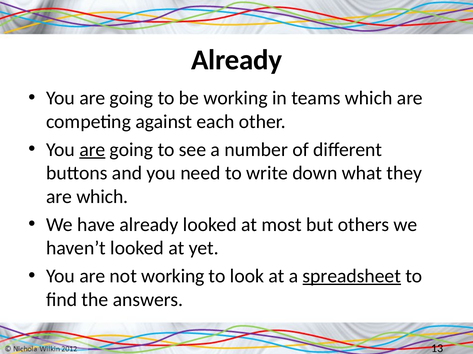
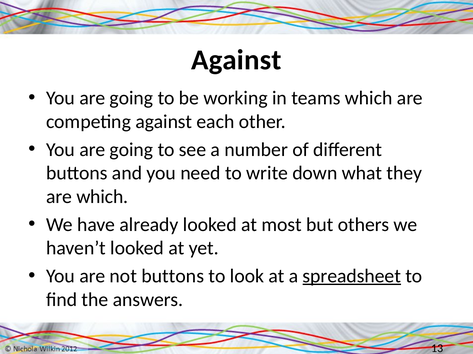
Already at (237, 60): Already -> Against
are at (92, 150) underline: present -> none
not working: working -> buttons
